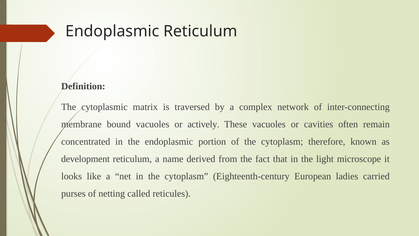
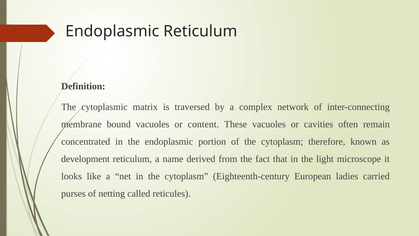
actively: actively -> content
